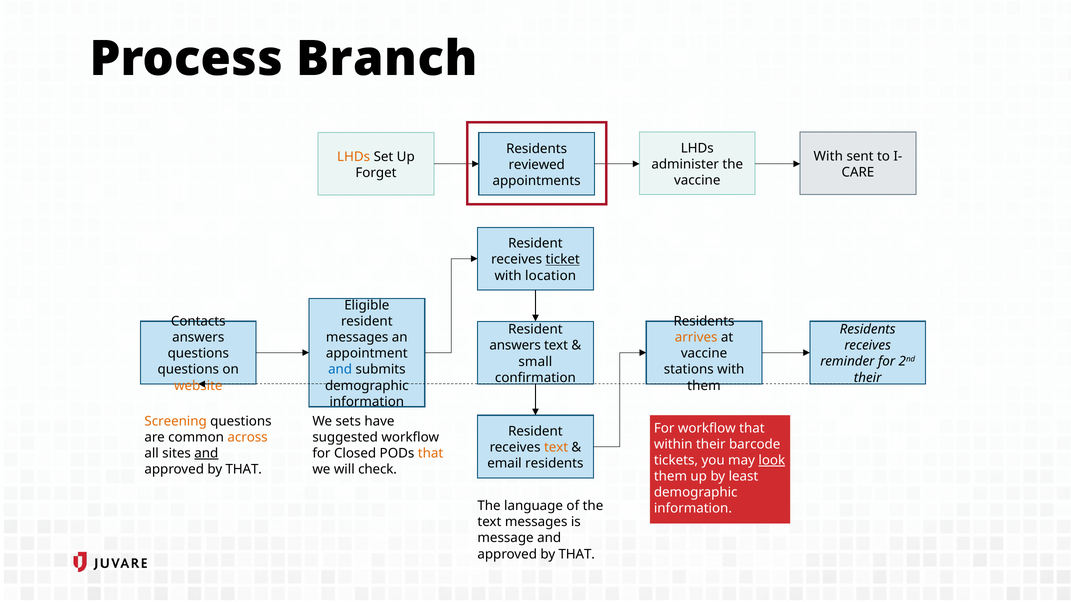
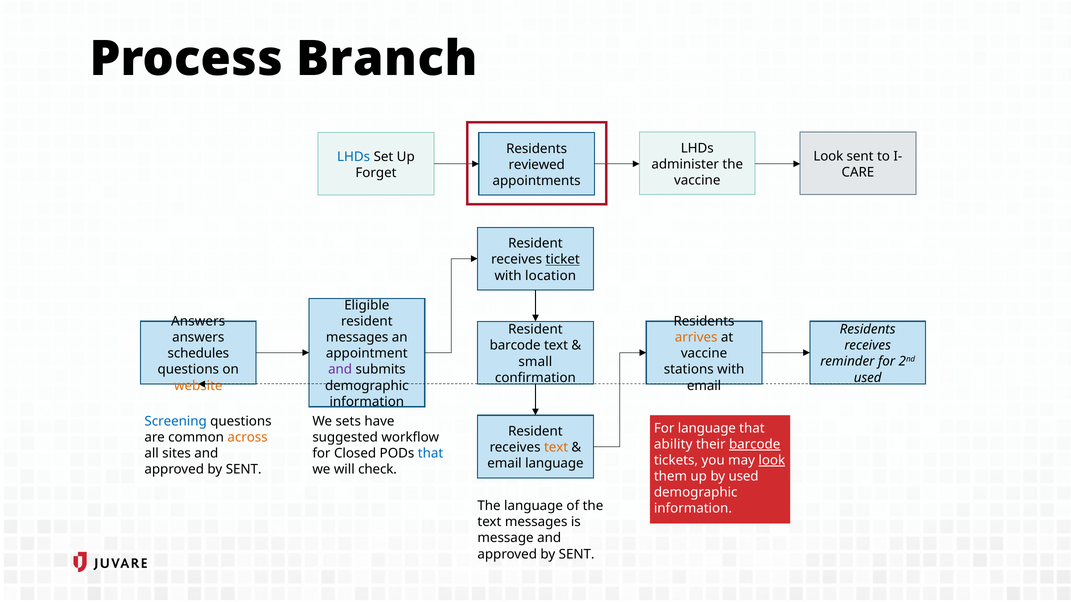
With at (828, 156): With -> Look
LHDs at (354, 157) colour: orange -> blue
Contacts at (198, 322): Contacts -> Answers
answers at (515, 346): answers -> barcode
questions at (198, 354): questions -> schedules
and at (340, 370) colour: blue -> purple
their at (868, 378): their -> used
them at (704, 386): them -> email
Screening colour: orange -> blue
For workflow: workflow -> language
within: within -> ability
barcode at (755, 445) underline: none -> present
and at (206, 454) underline: present -> none
that at (431, 454) colour: orange -> blue
email residents: residents -> language
THAT at (244, 470): THAT -> SENT
by least: least -> used
THAT at (577, 555): THAT -> SENT
